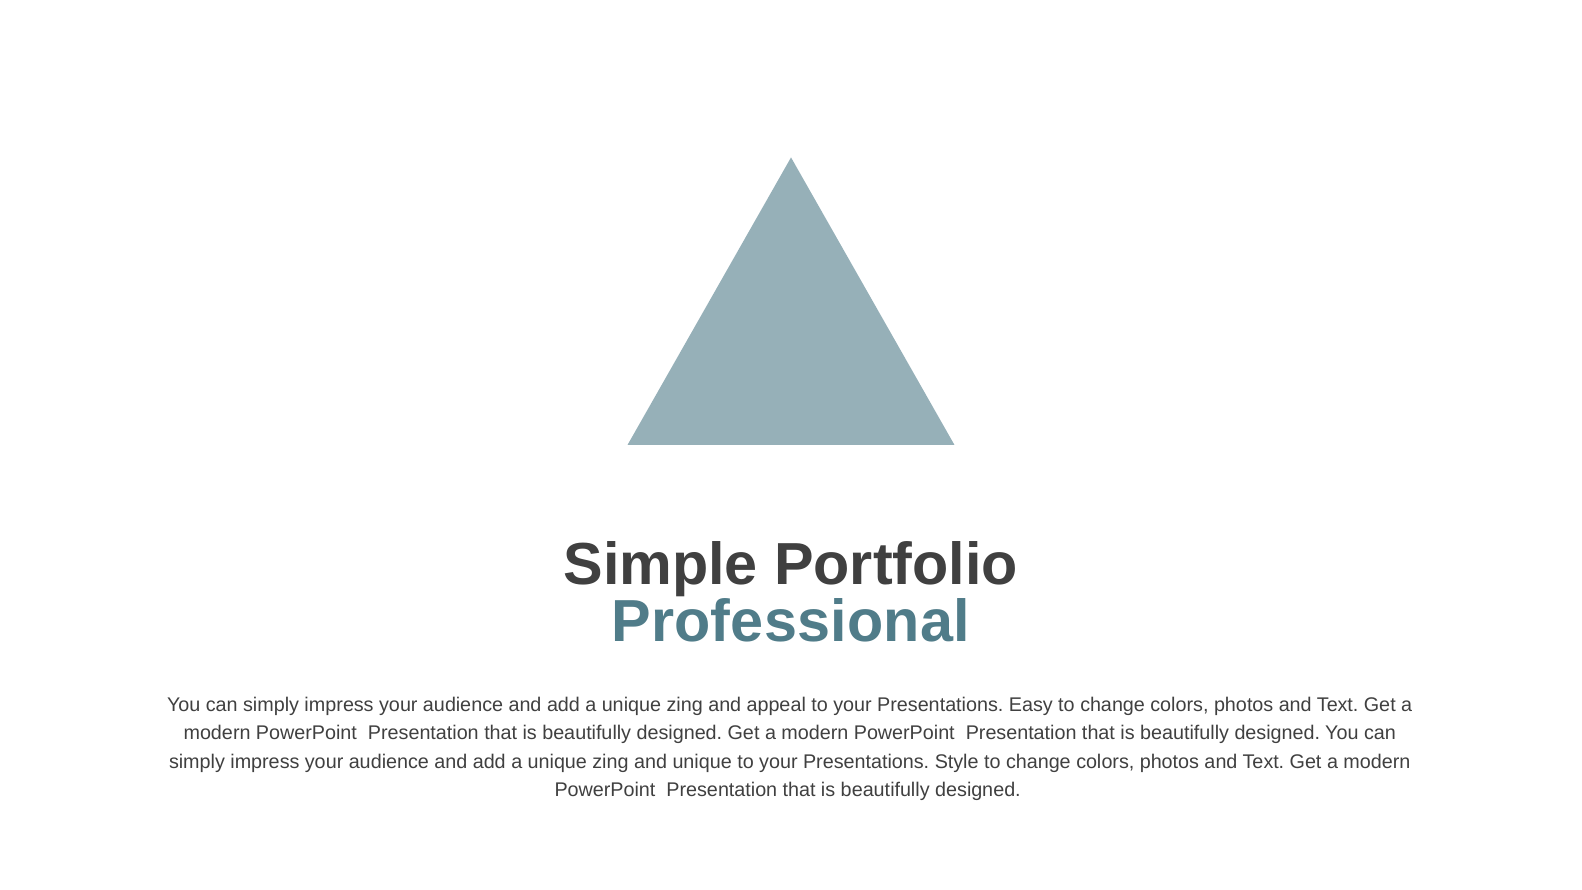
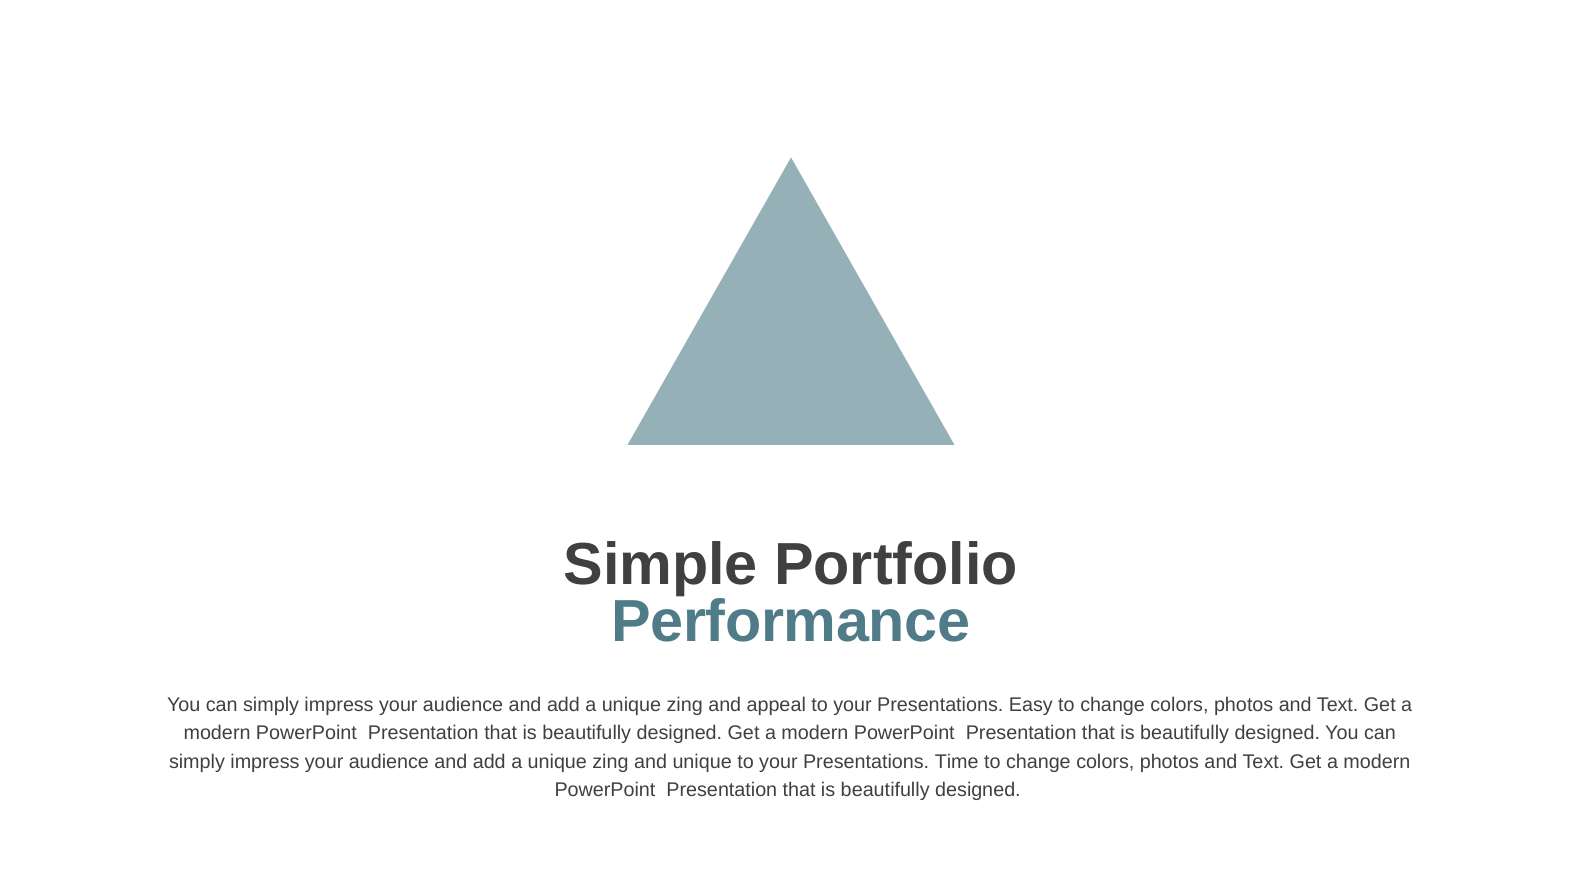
Professional: Professional -> Performance
Style: Style -> Time
